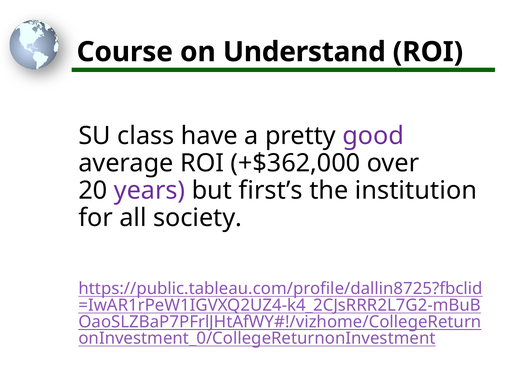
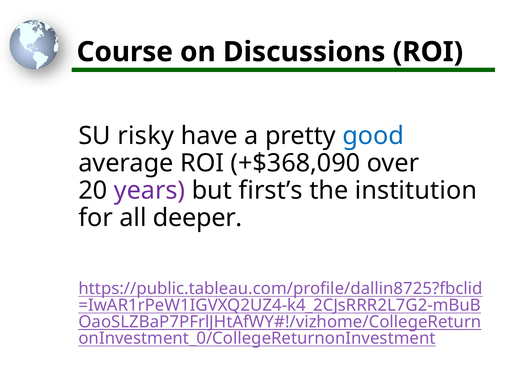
Understand: Understand -> Discussions
class: class -> risky
good colour: purple -> blue
+$362,000: +$362,000 -> +$368,090
society: society -> deeper
